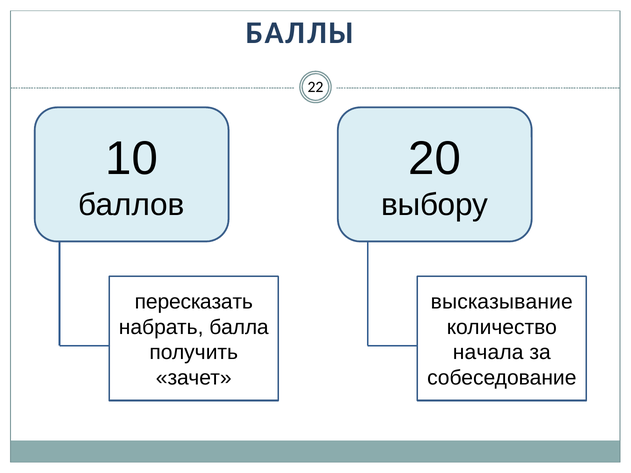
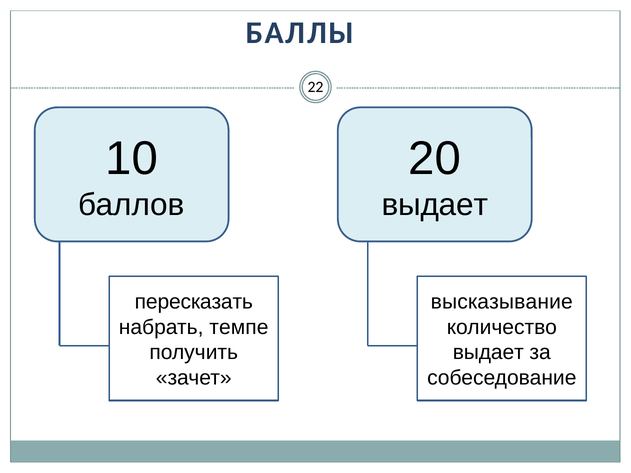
выбору at (435, 205): выбору -> выдает
балла: балла -> темпе
начала at (488, 353): начала -> выдает
